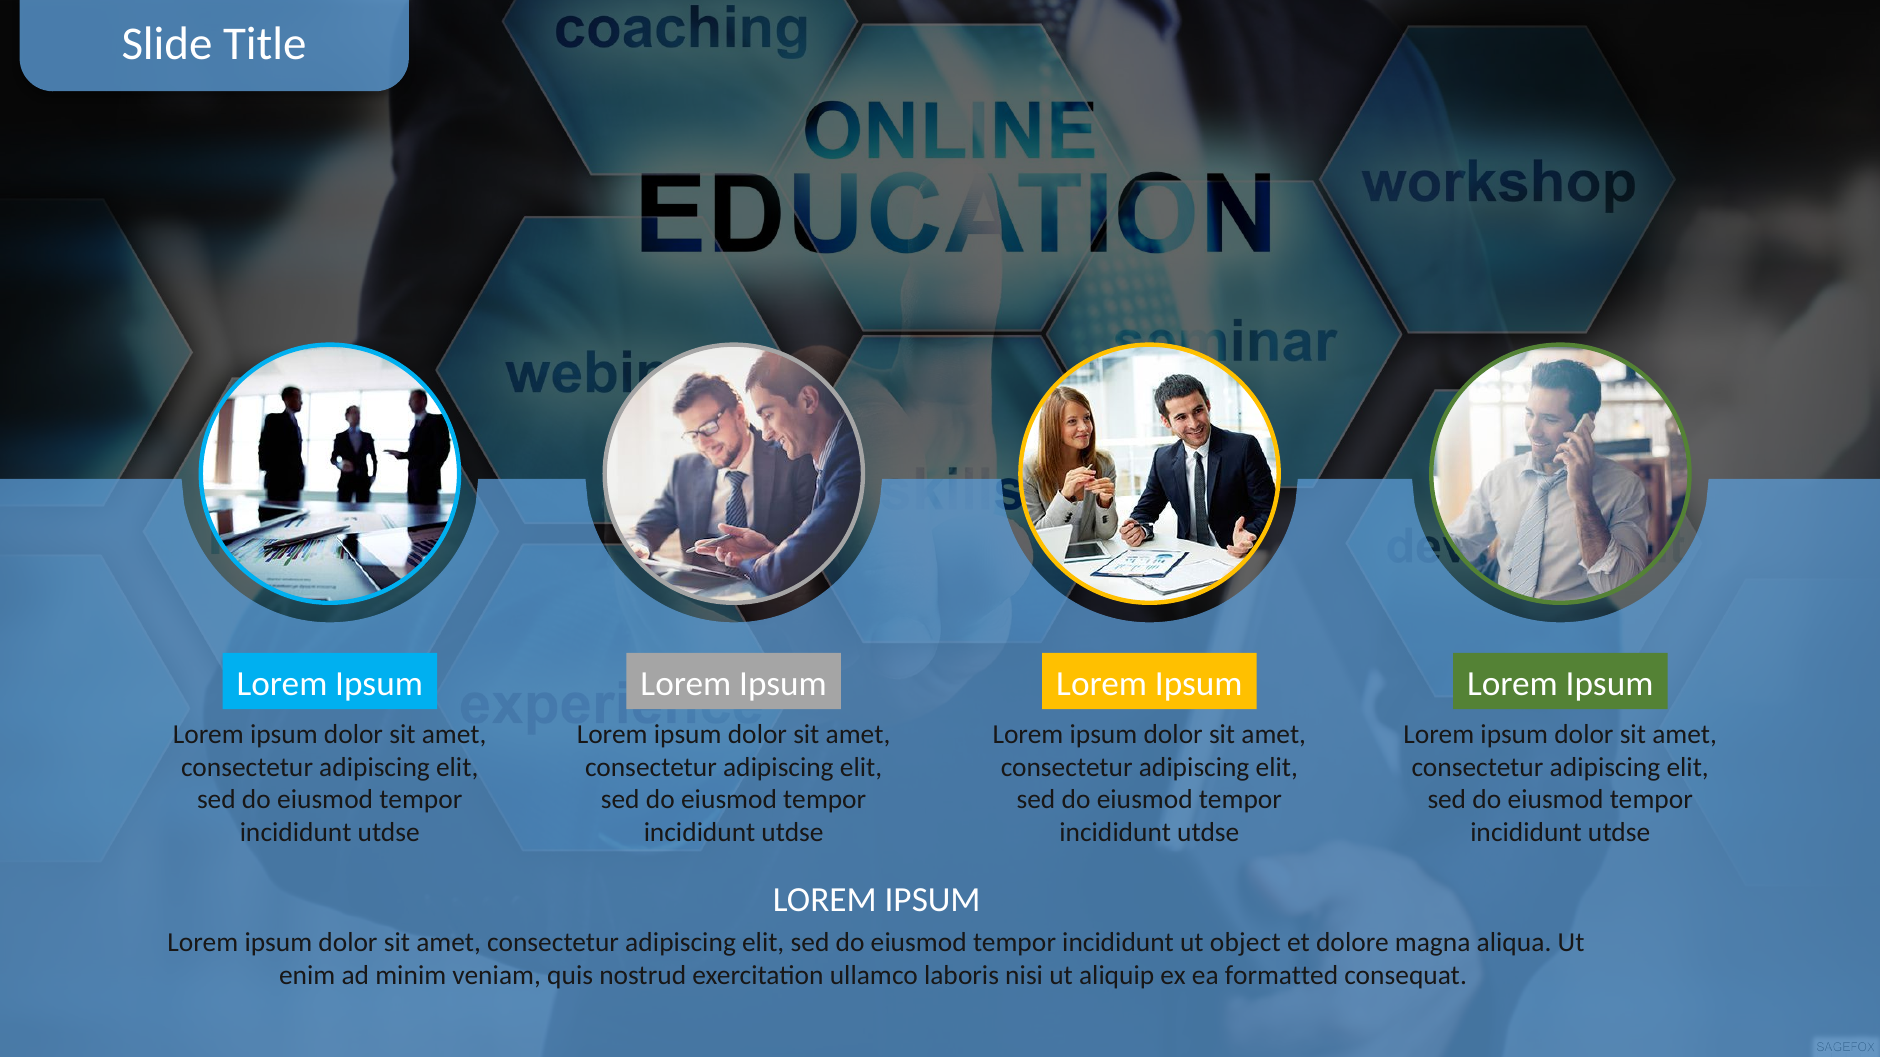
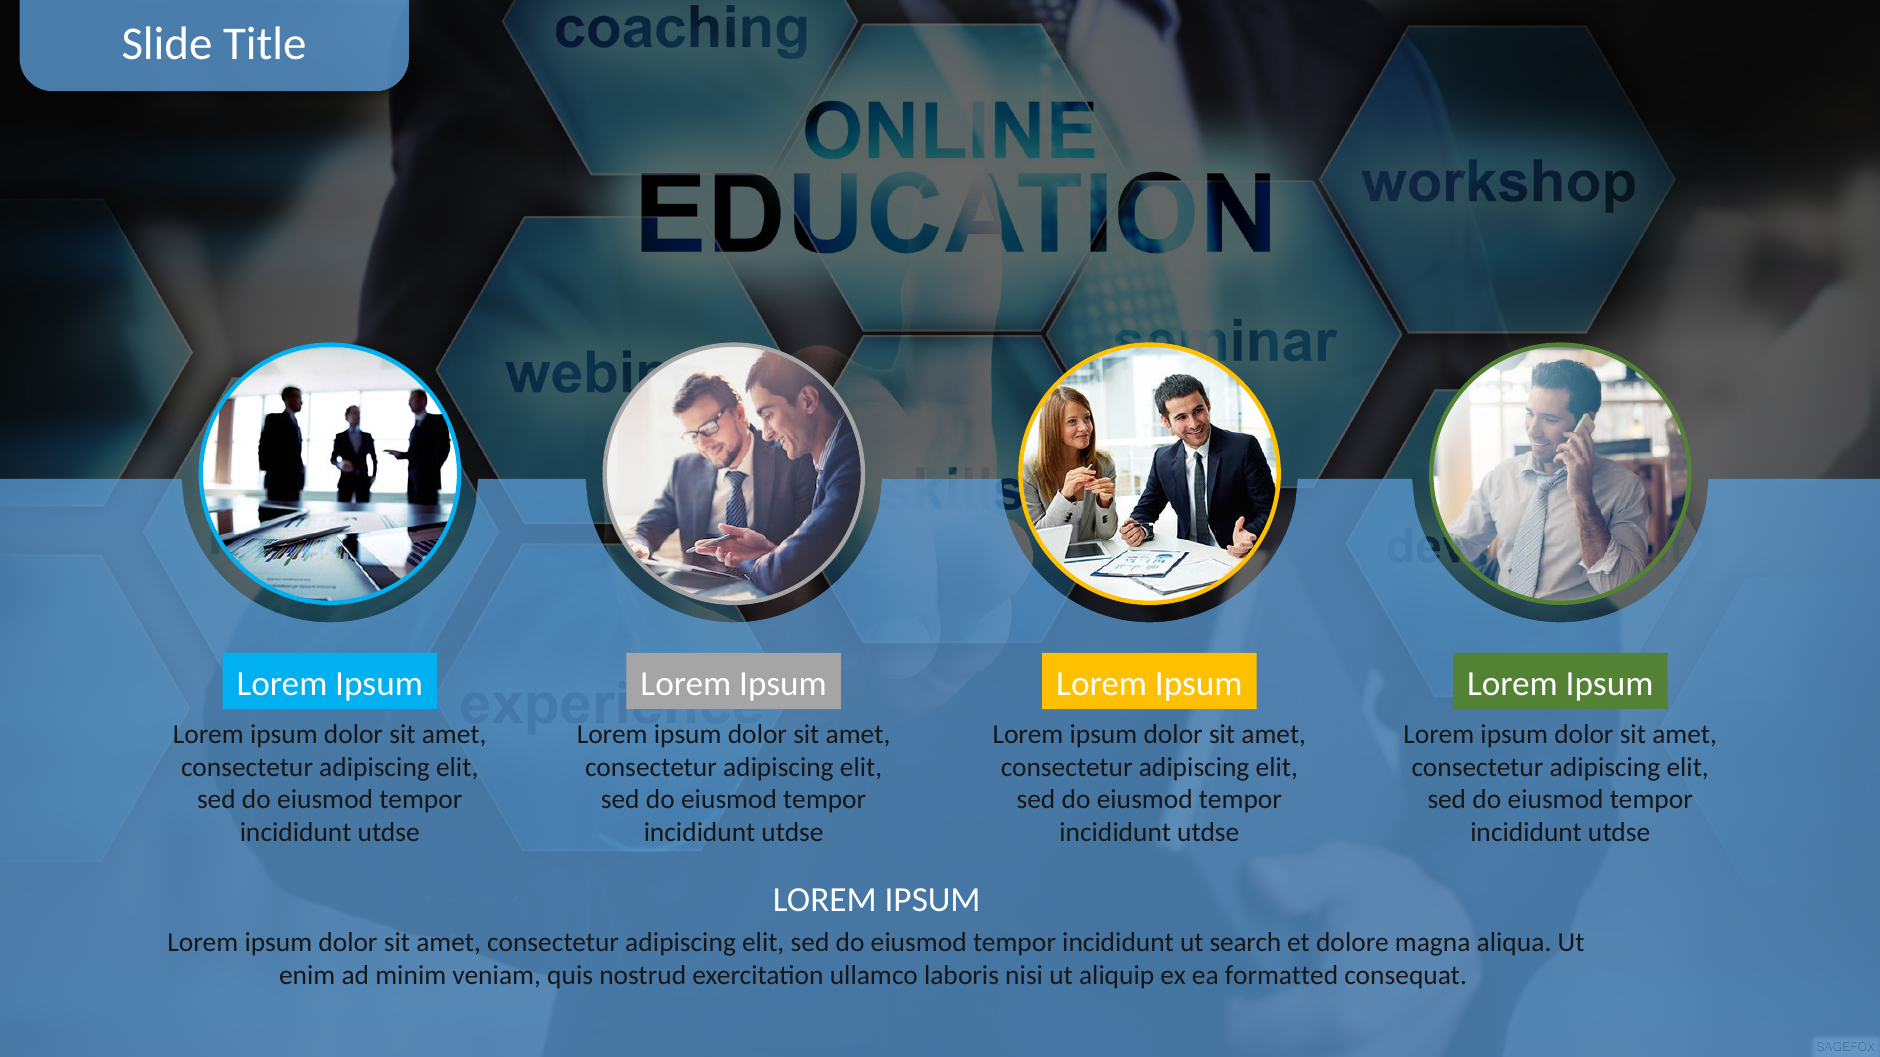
object: object -> search
